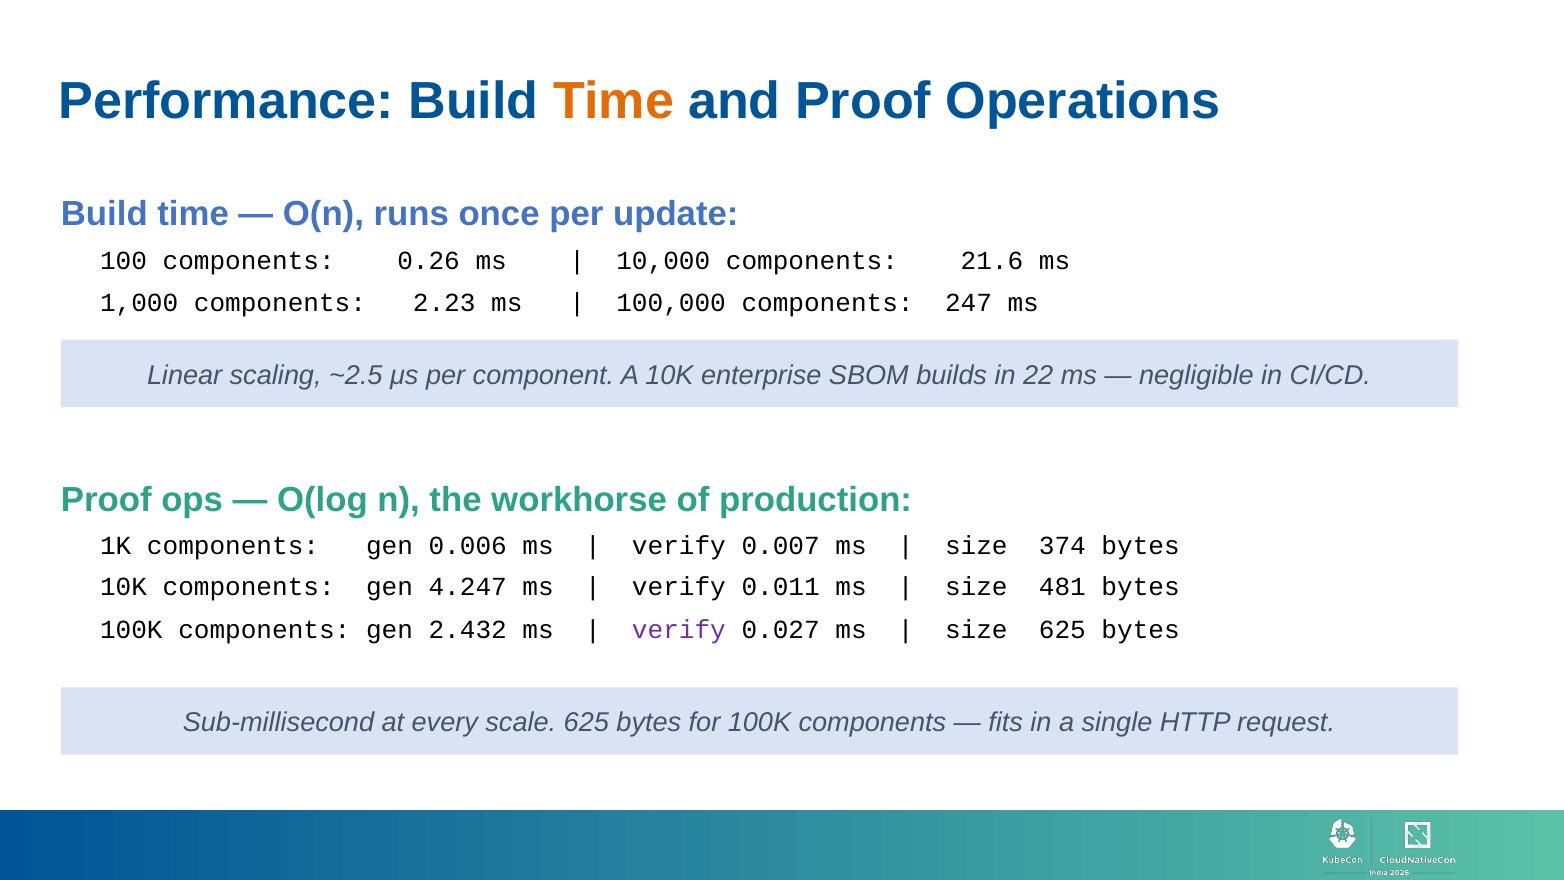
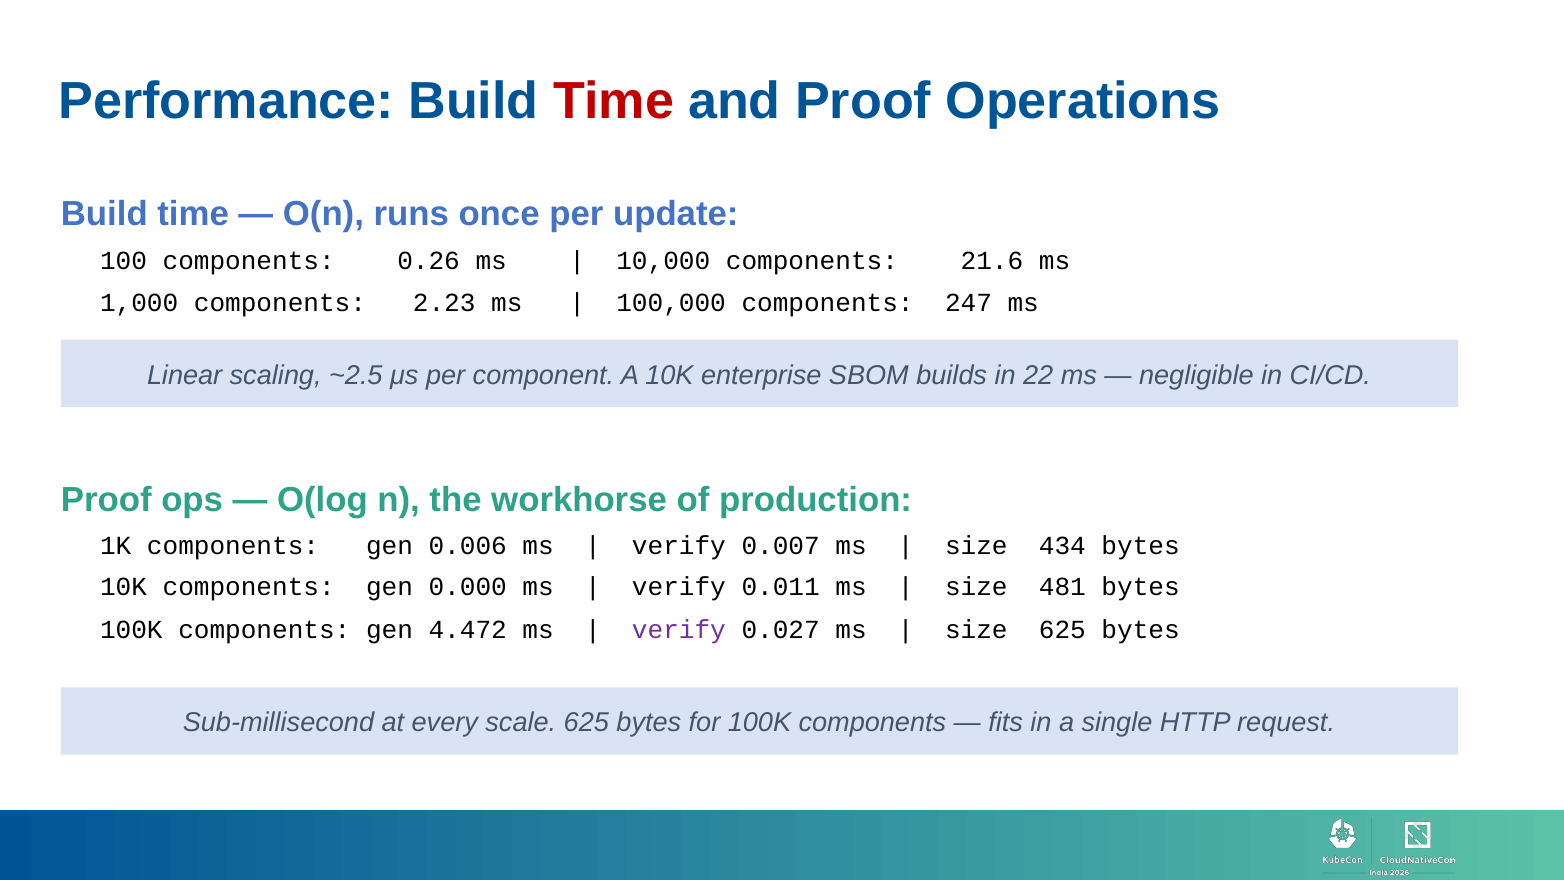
Time at (614, 102) colour: orange -> red
374: 374 -> 434
4.247: 4.247 -> 0.000
2.432: 2.432 -> 4.472
